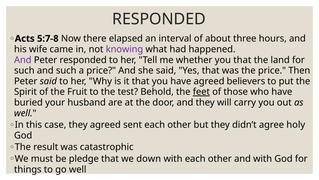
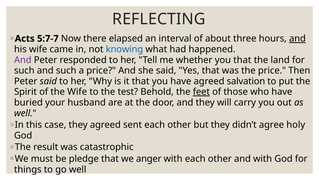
RESPONDED at (159, 19): RESPONDED -> REFLECTING
5:7-8: 5:7-8 -> 5:7-7
and at (297, 39) underline: none -> present
knowing colour: purple -> blue
believers: believers -> salvation
the Fruit: Fruit -> Wife
down: down -> anger
